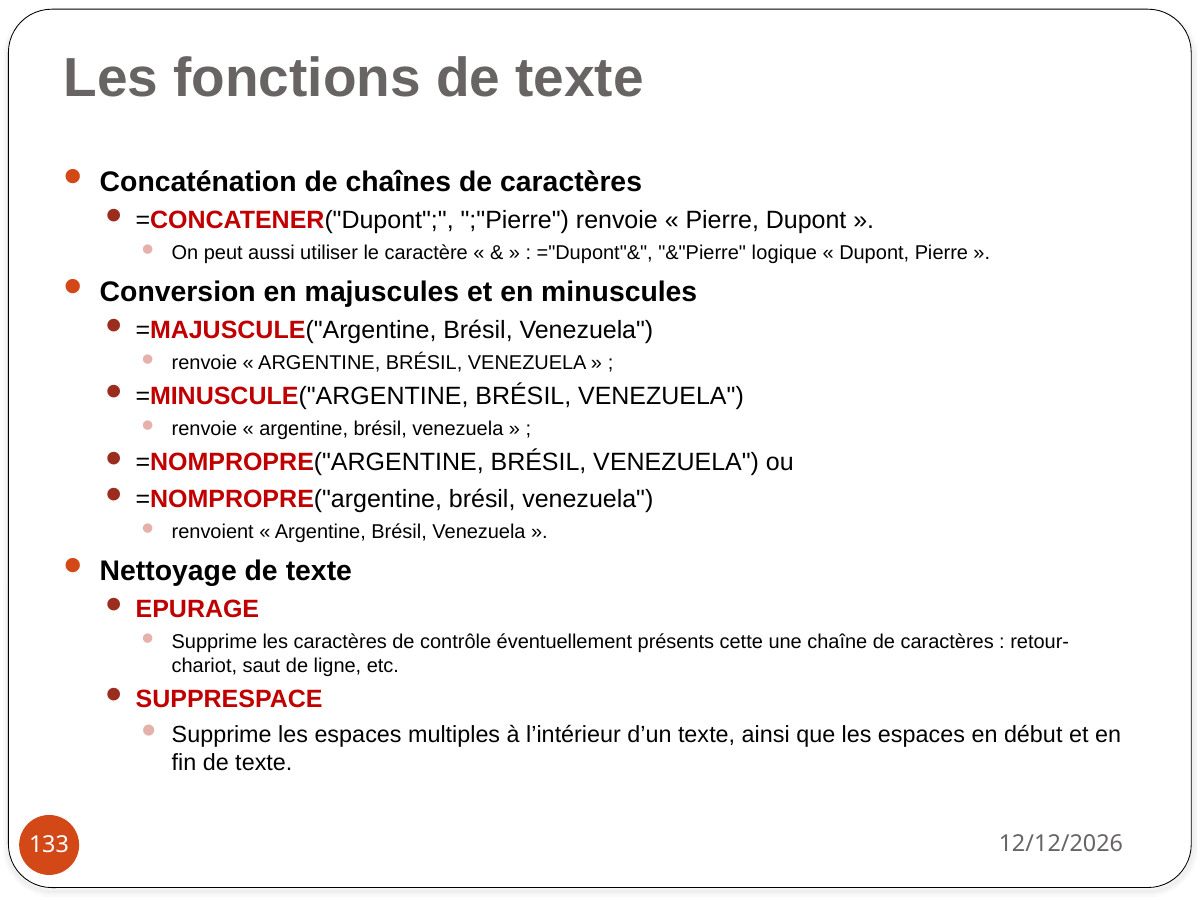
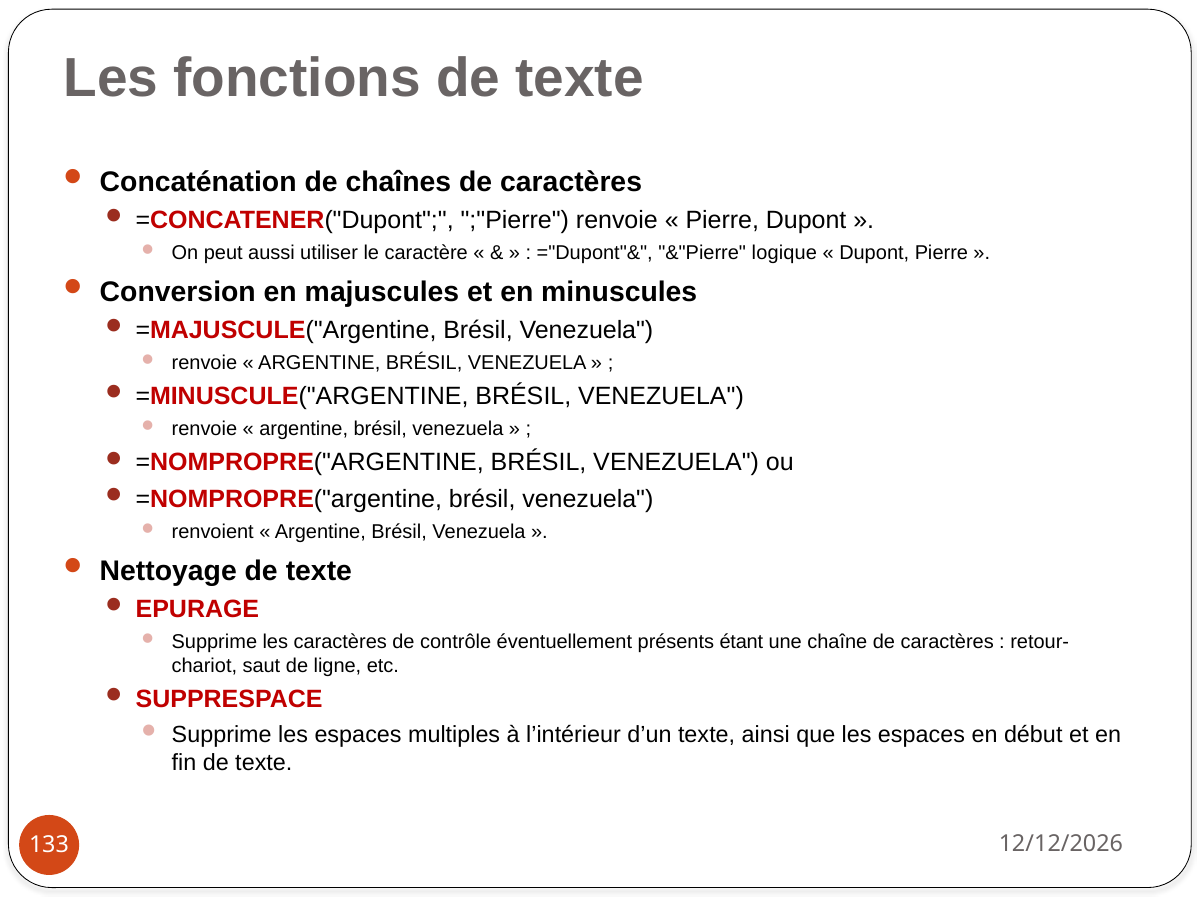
cette: cette -> étant
